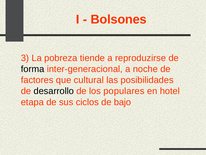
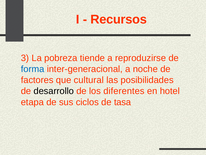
Bolsones: Bolsones -> Recursos
forma colour: black -> blue
populares: populares -> diferentes
bajo: bajo -> tasa
